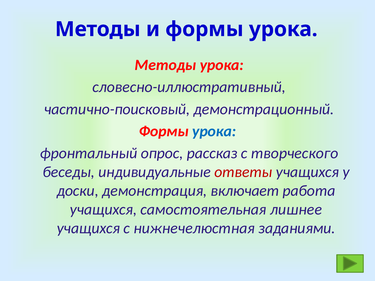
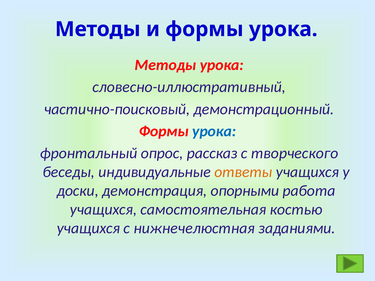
ответы colour: red -> orange
включает: включает -> опорными
лишнее: лишнее -> костью
